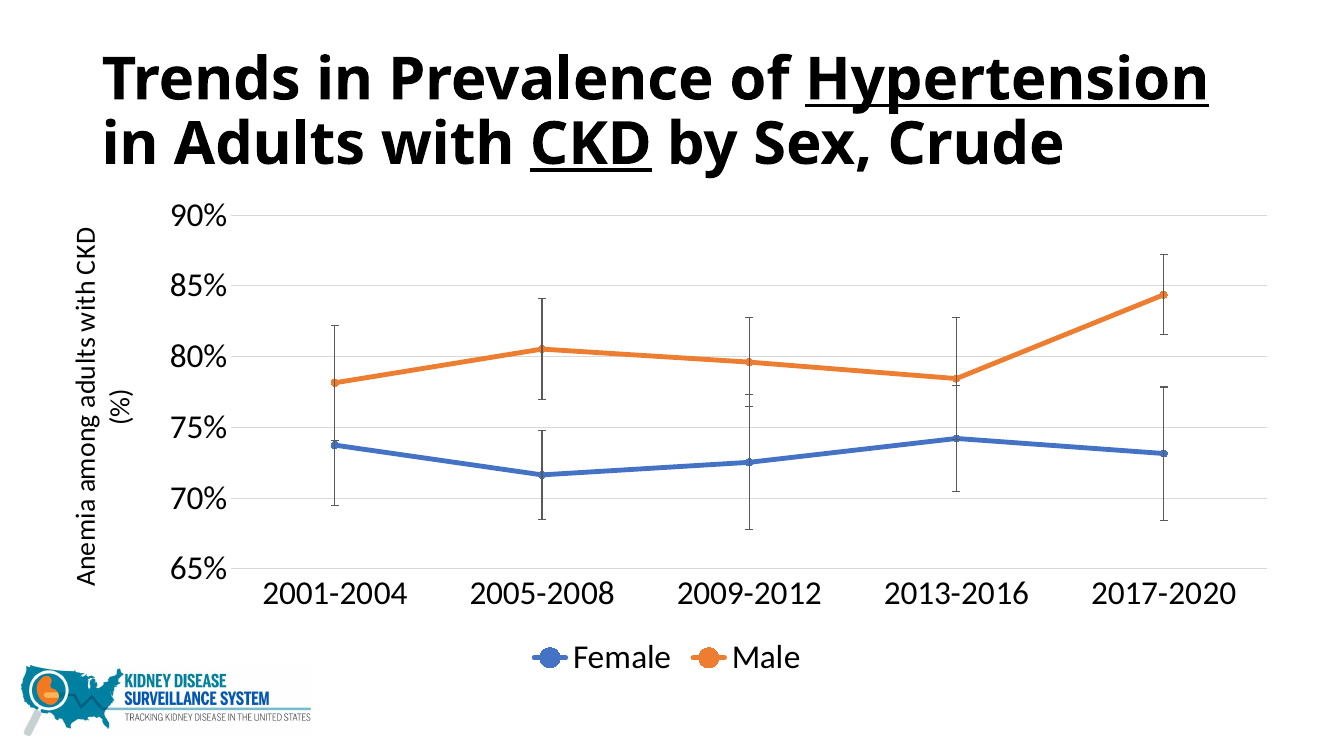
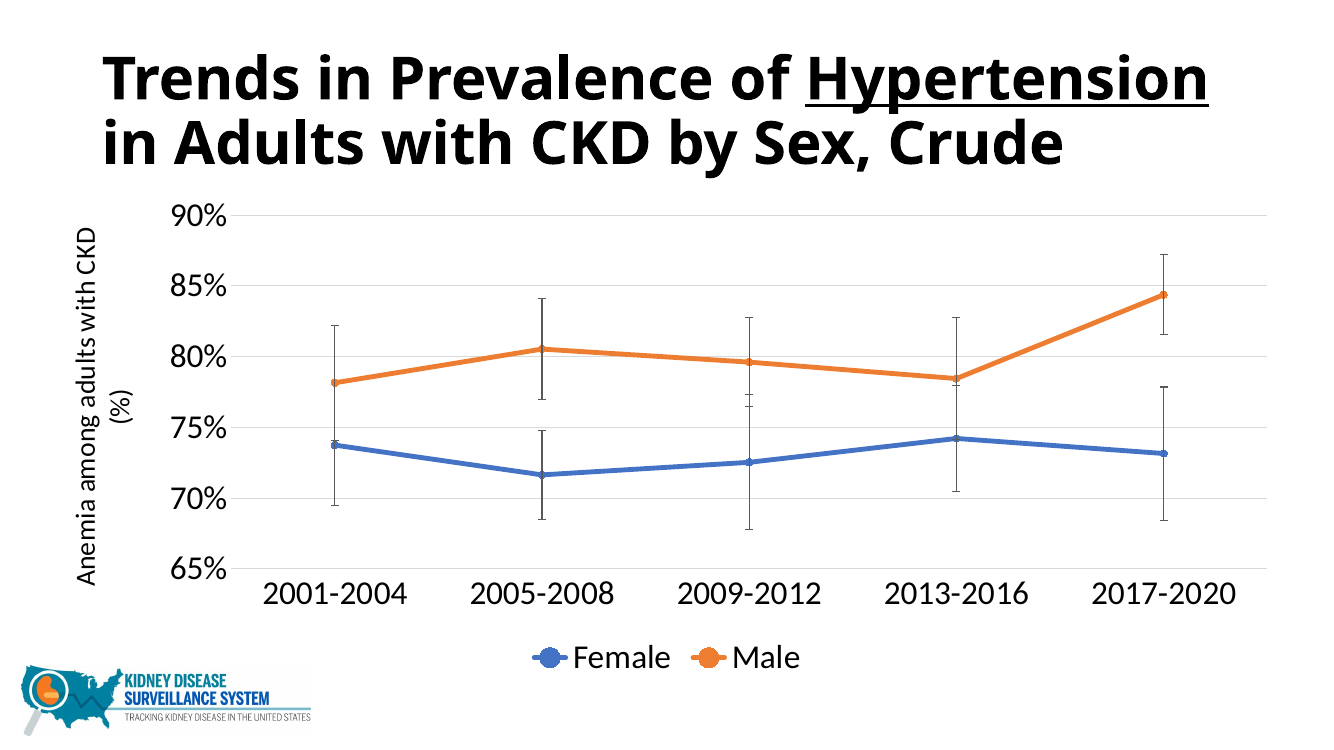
CKD underline: present -> none
